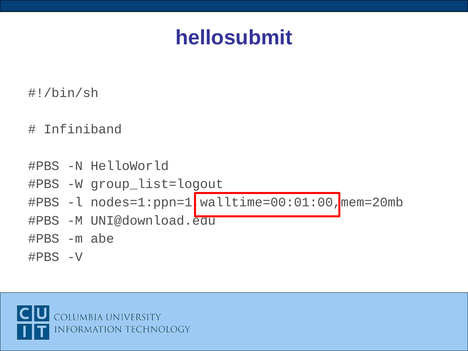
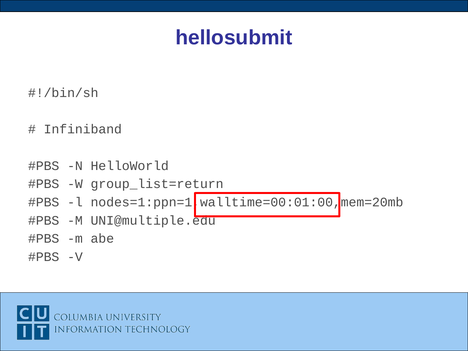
group_list=logout: group_list=logout -> group_list=return
UNI@download.edu: UNI@download.edu -> UNI@multiple.edu
